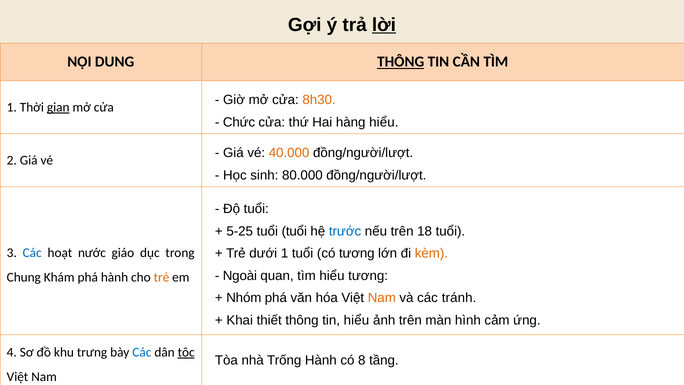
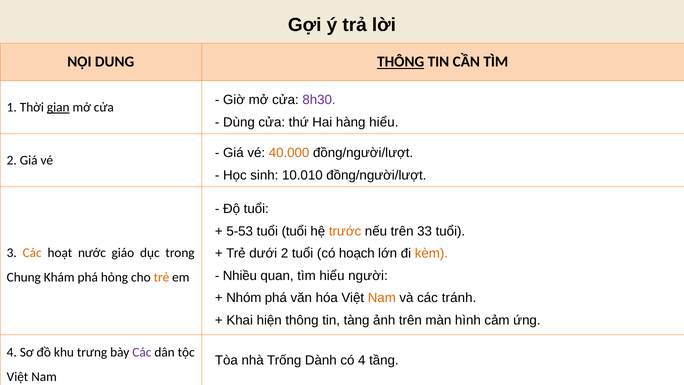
lời underline: present -> none
8h30 colour: orange -> purple
Chức: Chức -> Dùng
80.000: 80.000 -> 10.010
5-25: 5-25 -> 5-53
trước colour: blue -> orange
18: 18 -> 33
Các at (32, 253) colour: blue -> orange
dưới 1: 1 -> 2
có tương: tương -> hoạch
Ngoài: Ngoài -> Nhiều
hiểu tương: tương -> người
phá hành: hành -> hỏng
thiết: thiết -> hiện
tin hiểu: hiểu -> tàng
Các at (142, 352) colour: blue -> purple
tộc underline: present -> none
Trống Hành: Hành -> Dành
có 8: 8 -> 4
